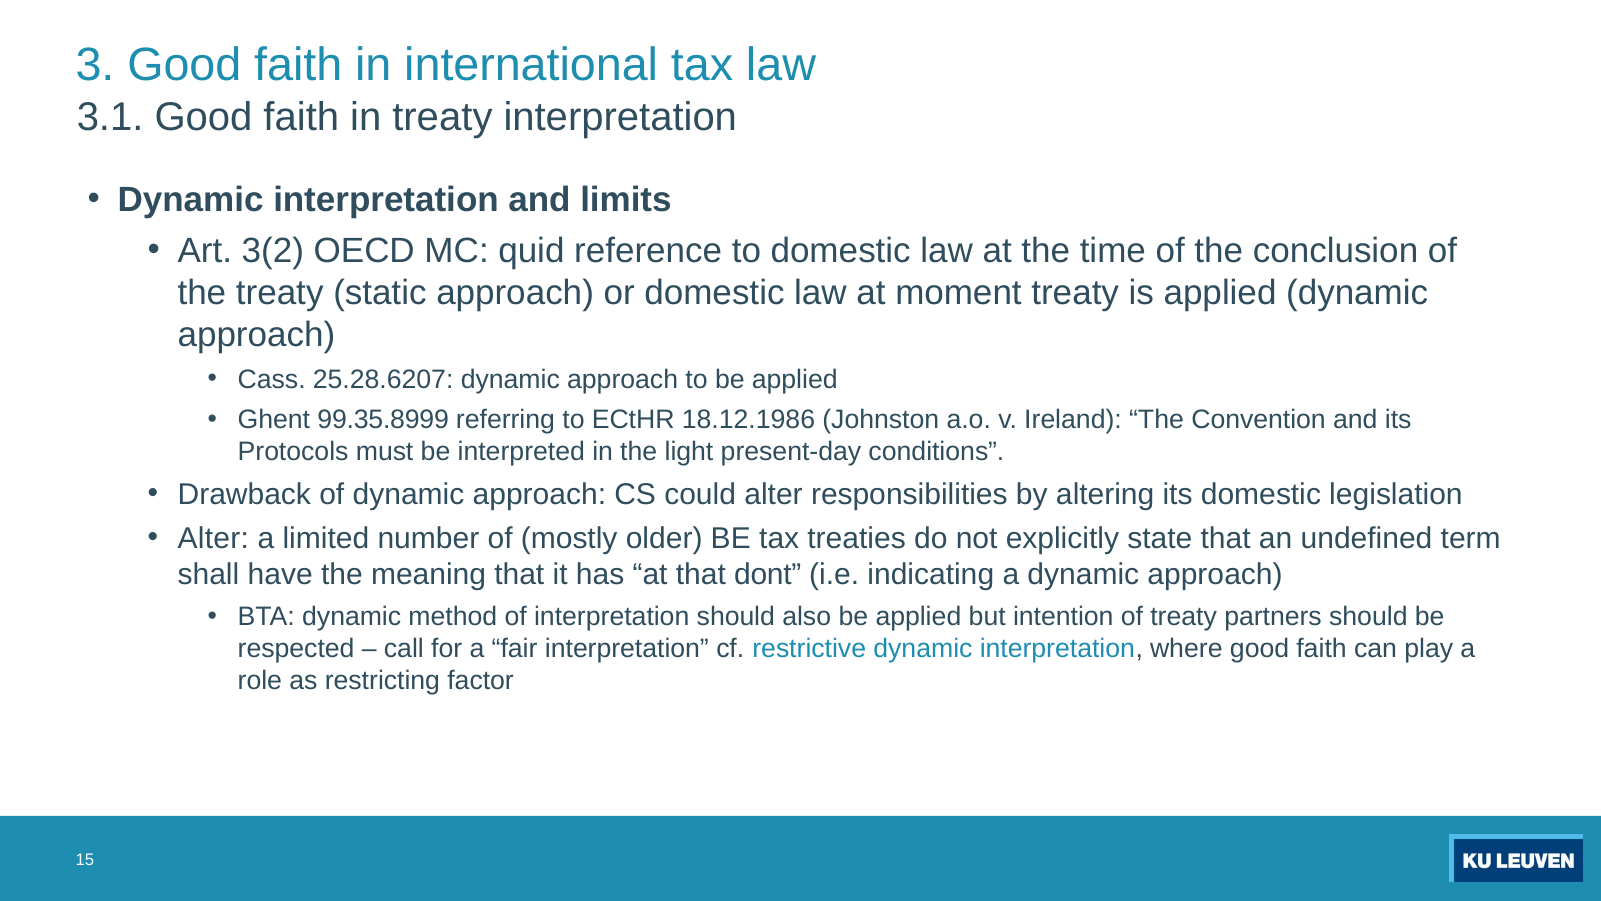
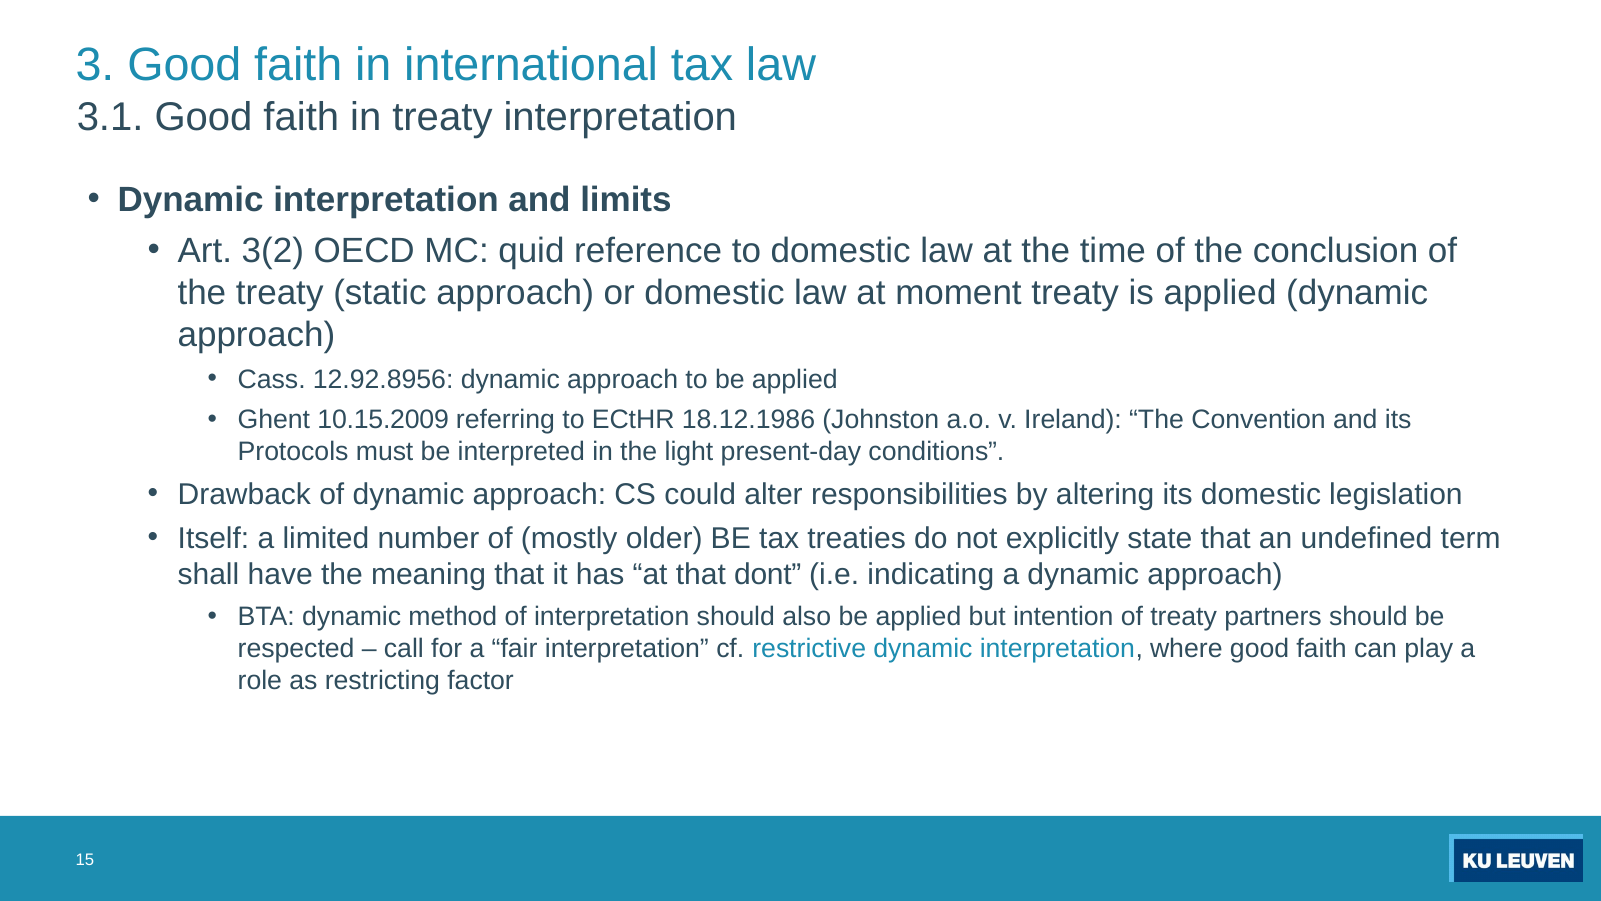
25.28.6207: 25.28.6207 -> 12.92.8956
99.35.8999: 99.35.8999 -> 10.15.2009
Alter at (213, 538): Alter -> Itself
